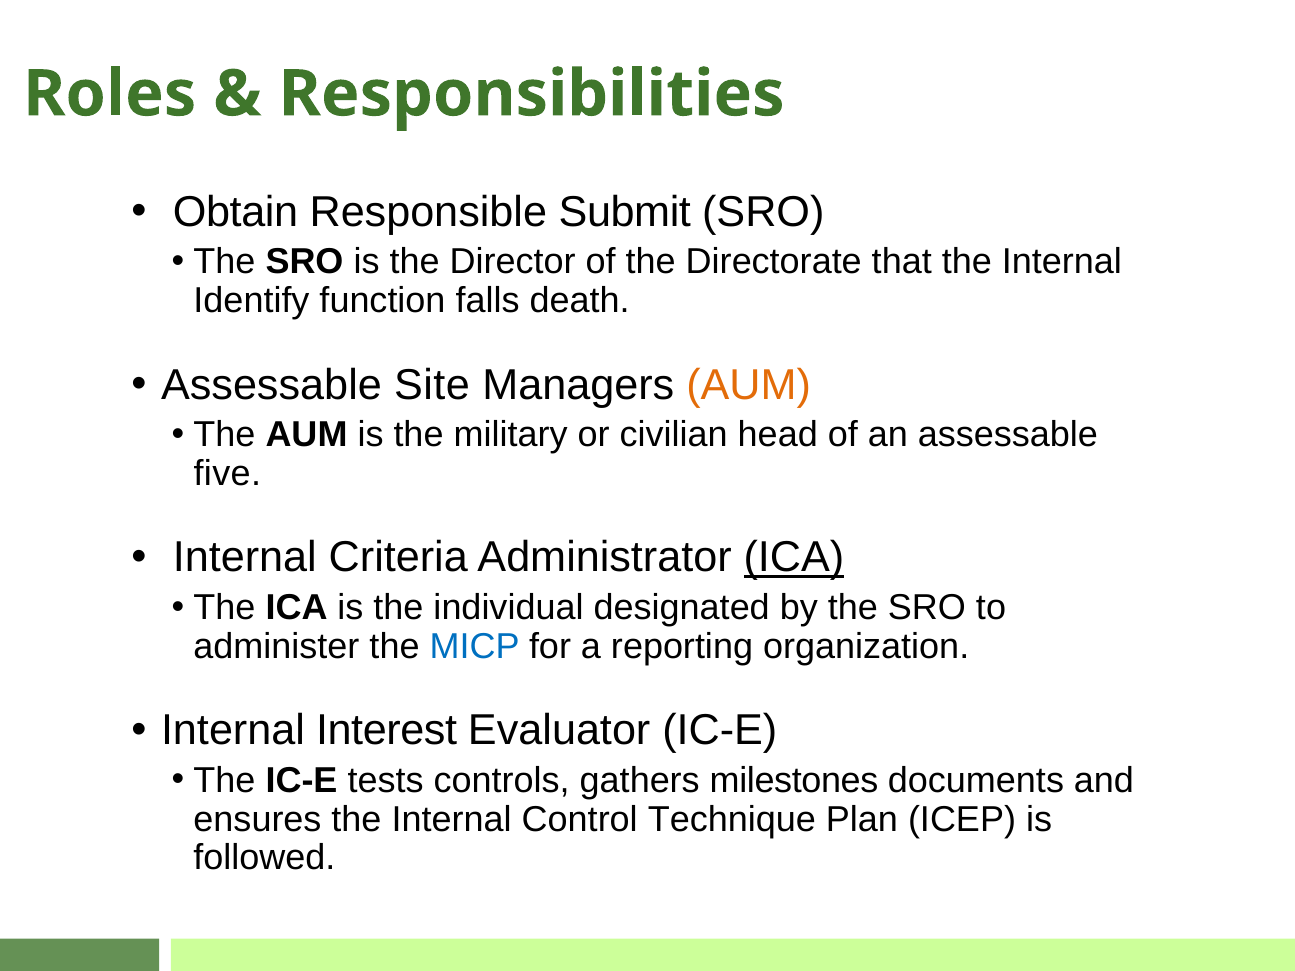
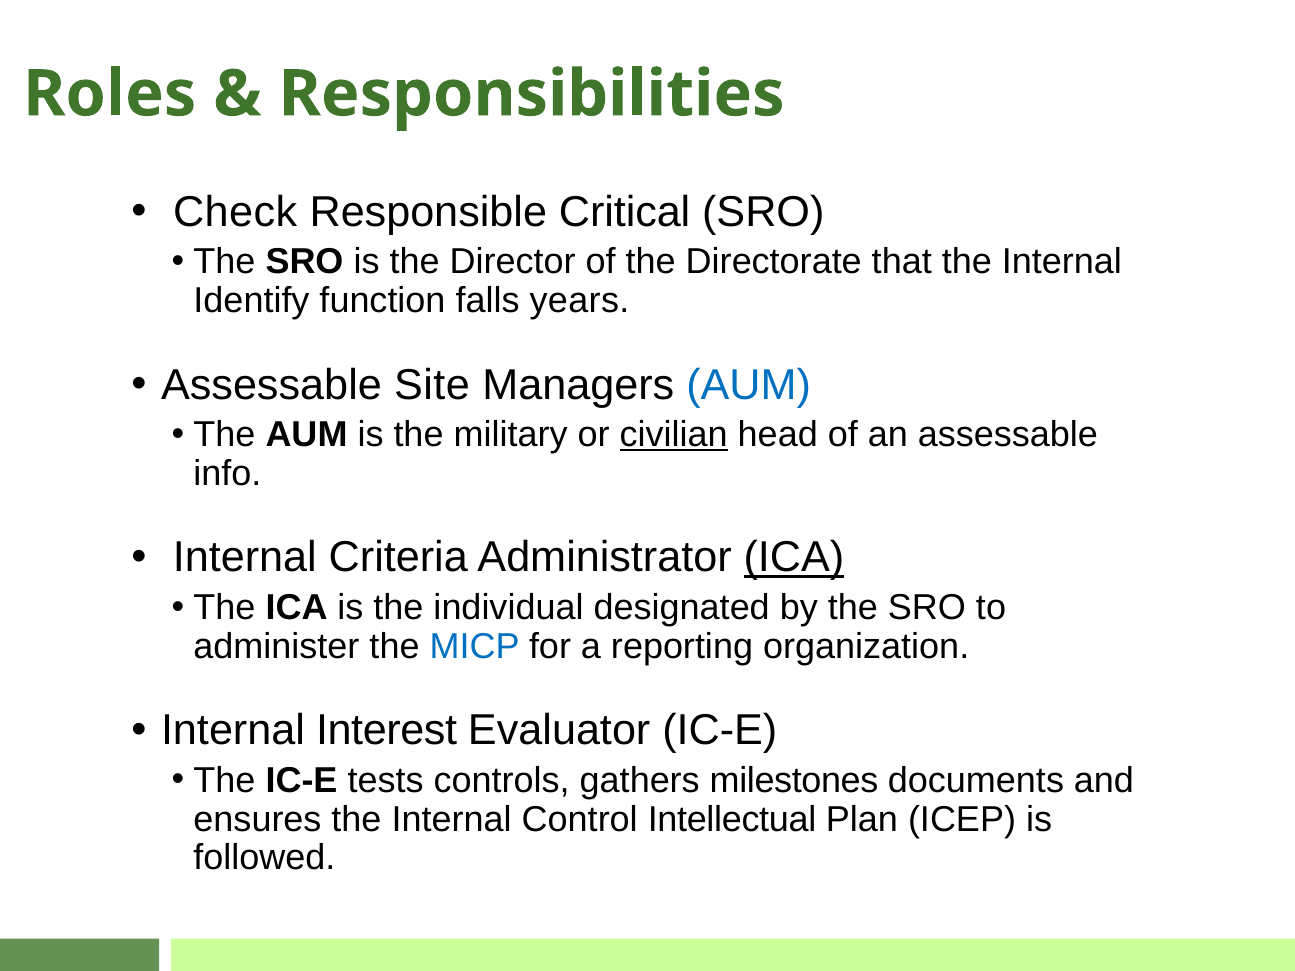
Obtain: Obtain -> Check
Submit: Submit -> Critical
death: death -> years
AUM at (749, 385) colour: orange -> blue
civilian underline: none -> present
five: five -> info
Technique: Technique -> Intellectual
